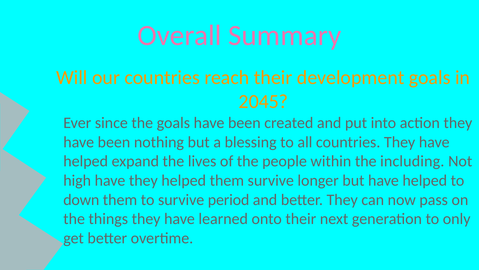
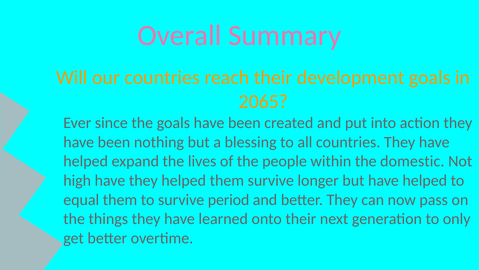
2045: 2045 -> 2065
including: including -> domestic
down: down -> equal
